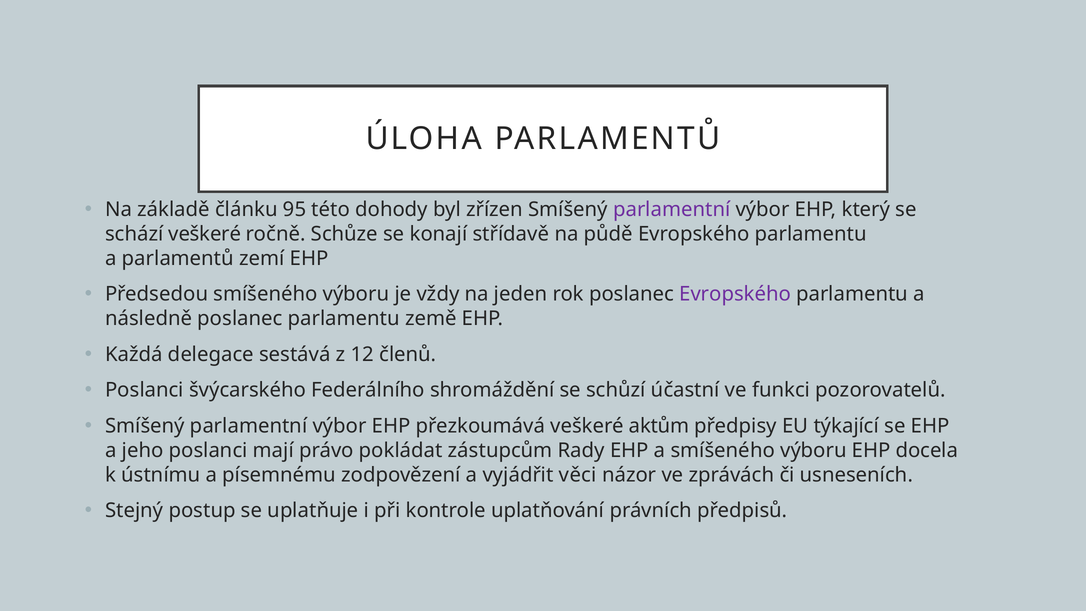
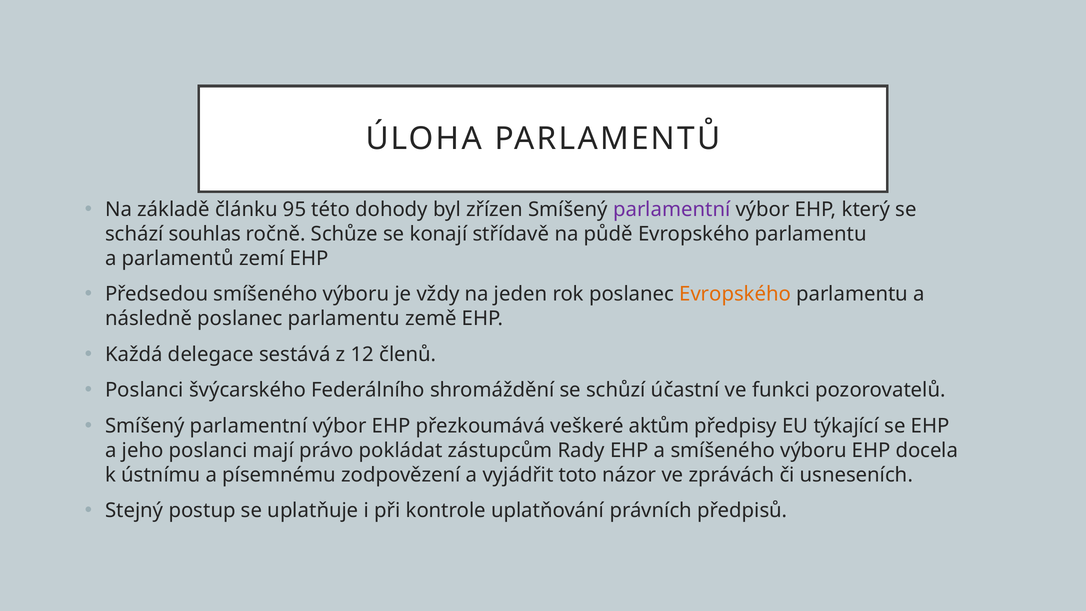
schází veškeré: veškeré -> souhlas
Evropského at (735, 294) colour: purple -> orange
věci: věci -> toto
